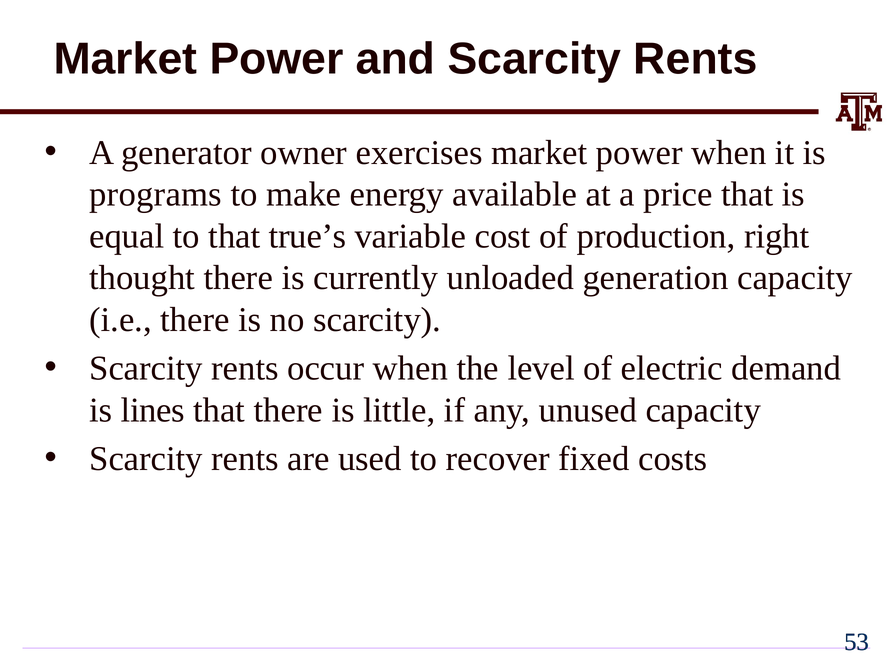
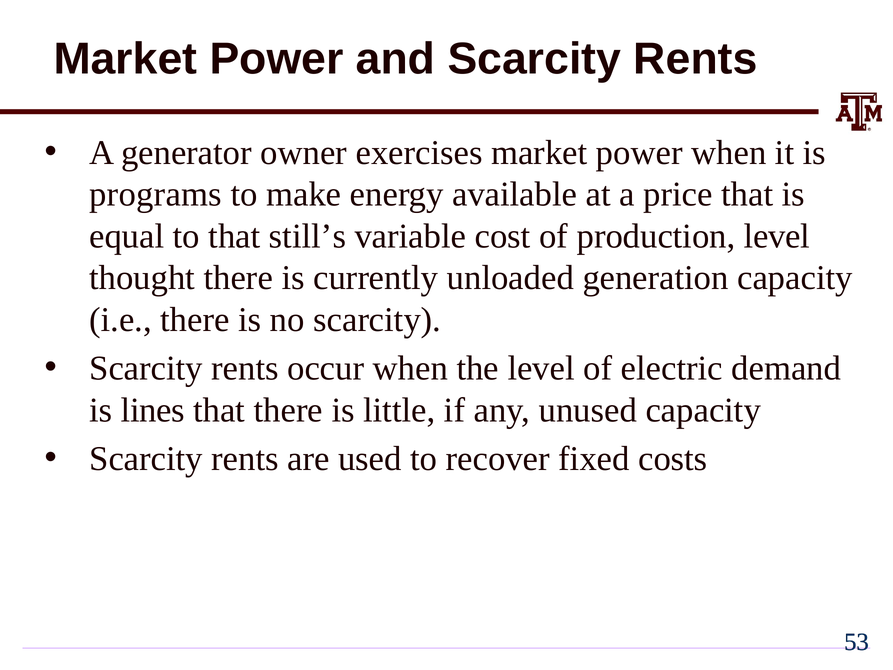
true’s: true’s -> still’s
production right: right -> level
